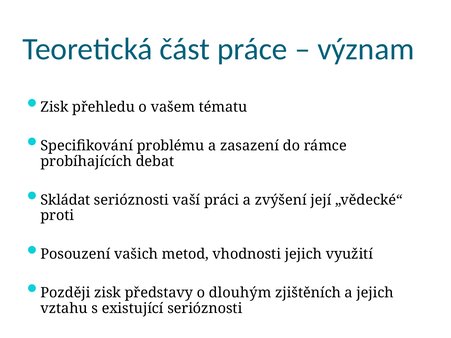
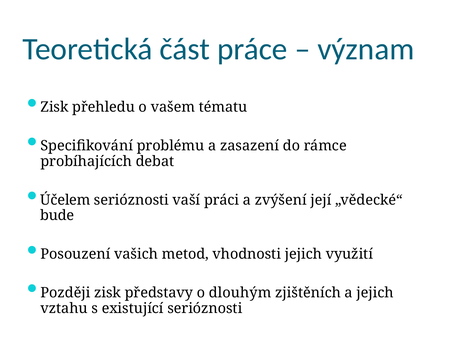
Skládat: Skládat -> Účelem
proti: proti -> bude
